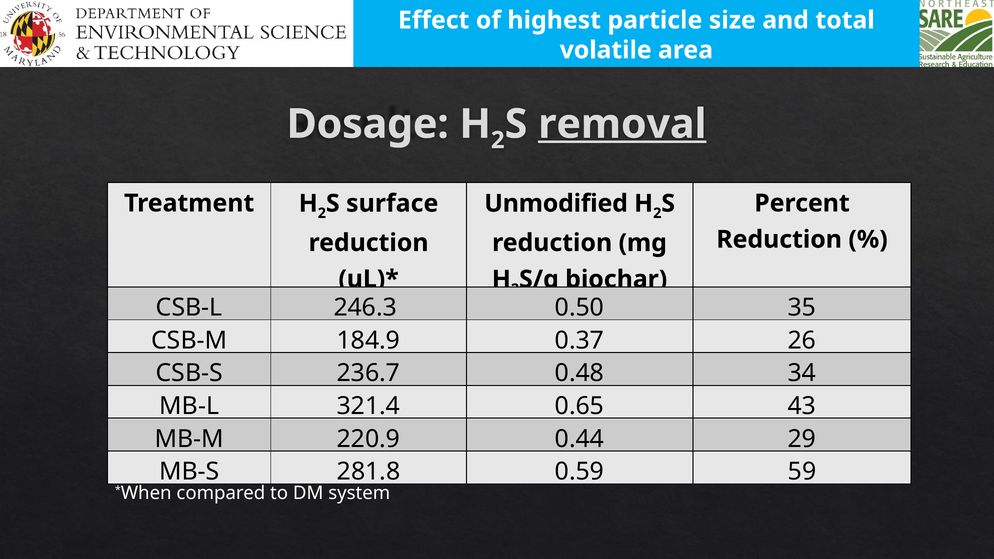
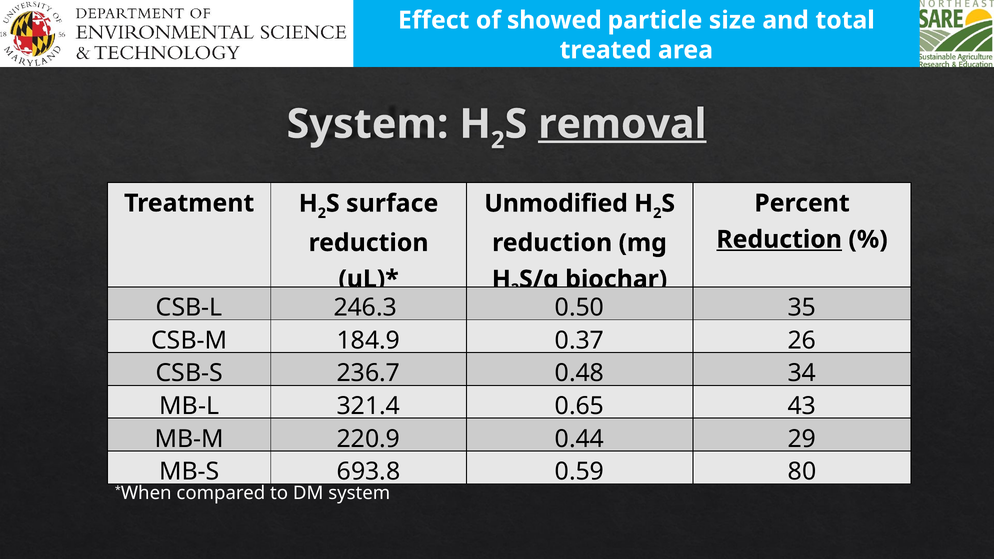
highest: highest -> showed
volatile: volatile -> treated
Dosage at (368, 124): Dosage -> System
Reduction at (779, 240) underline: none -> present
281.8: 281.8 -> 693.8
59: 59 -> 80
